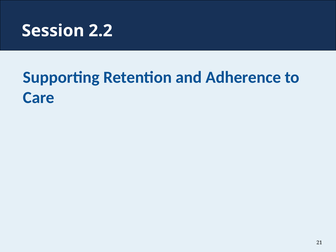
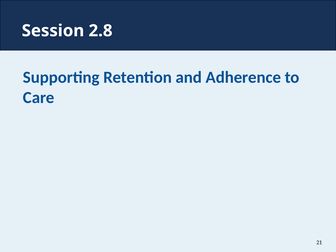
2.2: 2.2 -> 2.8
